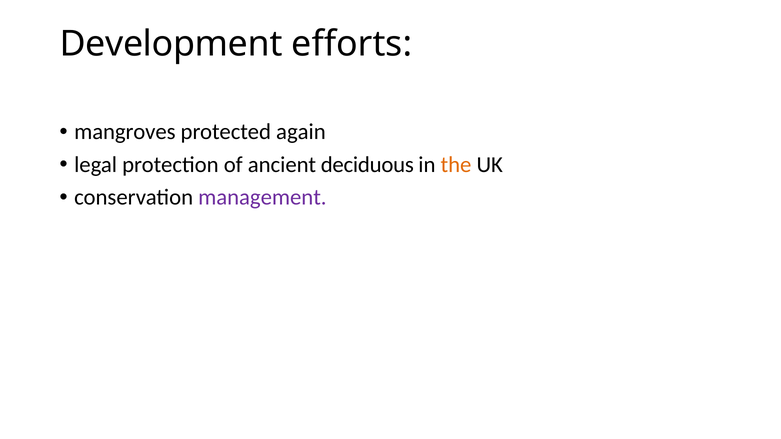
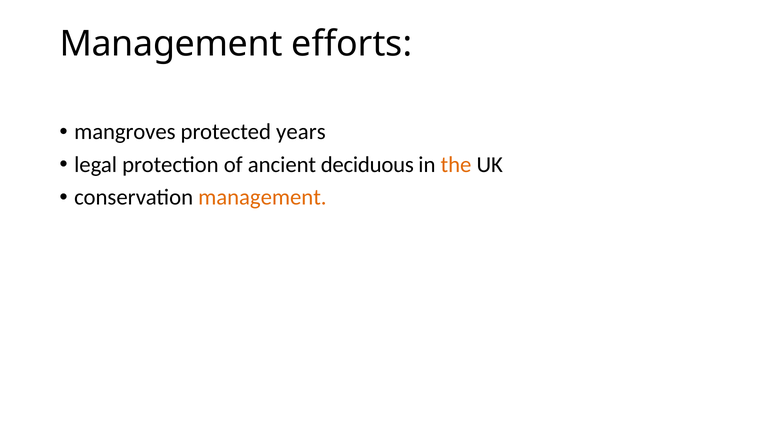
Development at (171, 44): Development -> Management
again: again -> years
management at (262, 198) colour: purple -> orange
